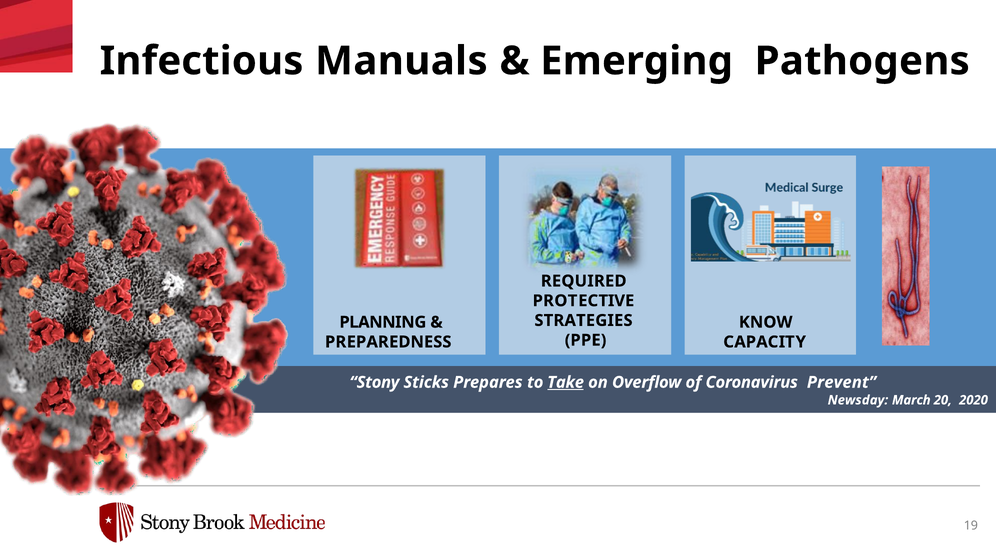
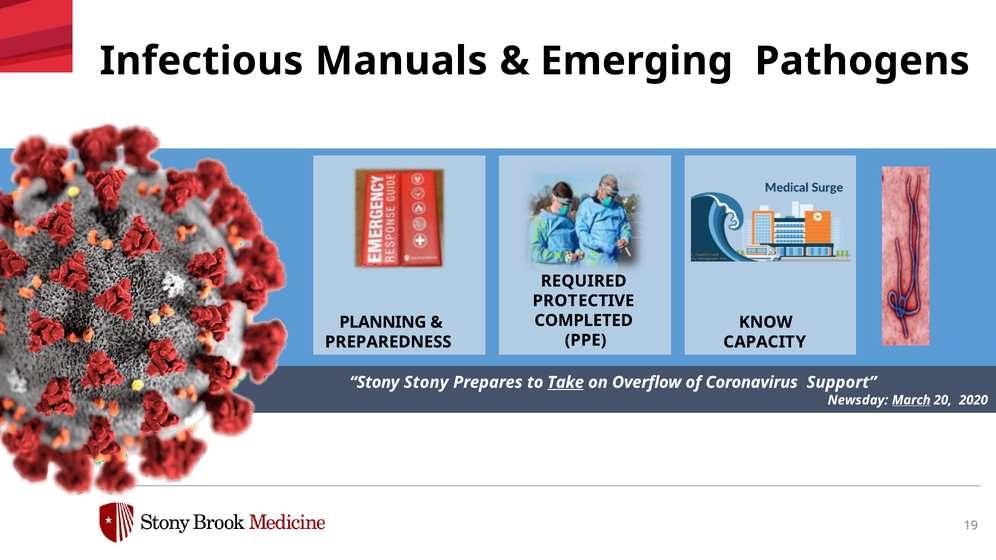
STRATEGIES: STRATEGIES -> COMPLETED
Stony Sticks: Sticks -> Stony
Prevent: Prevent -> Support
March underline: none -> present
